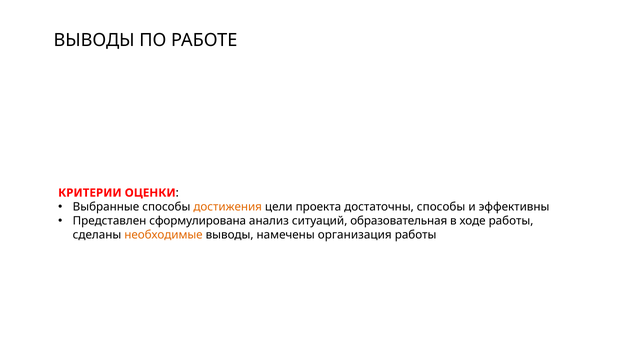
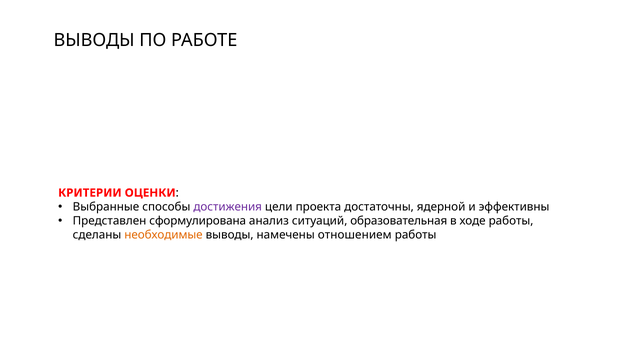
достижения colour: orange -> purple
достаточны способы: способы -> ядерной
организация: организация -> отношением
